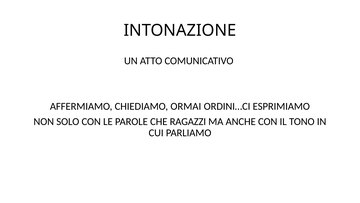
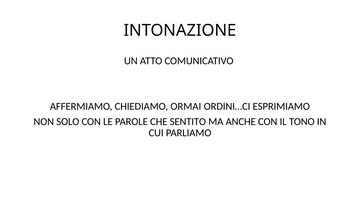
RAGAZZI: RAGAZZI -> SENTITO
